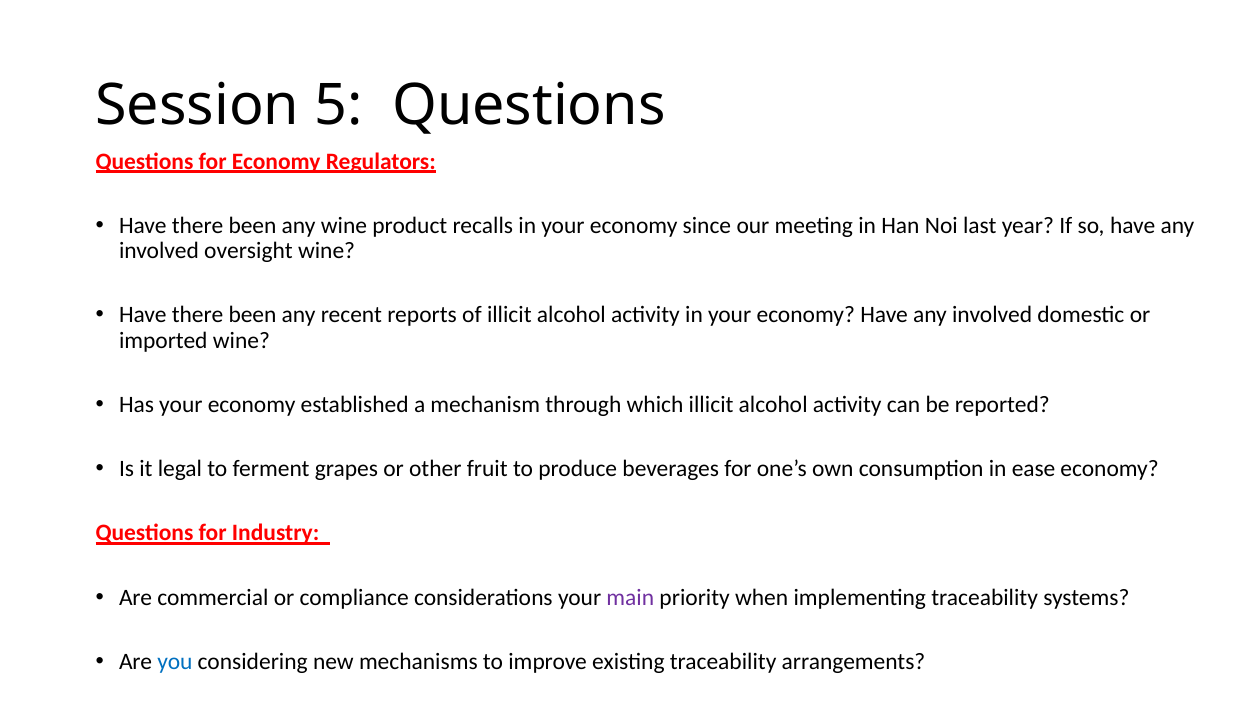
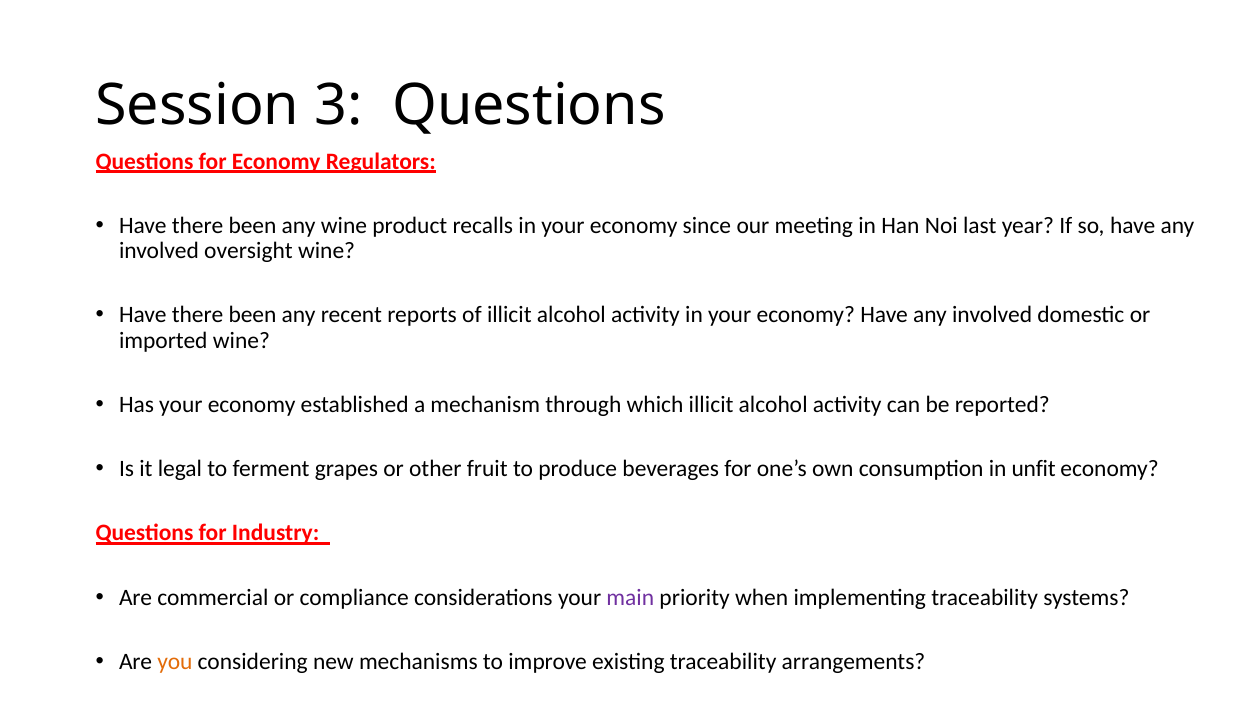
5: 5 -> 3
ease: ease -> unfit
you colour: blue -> orange
